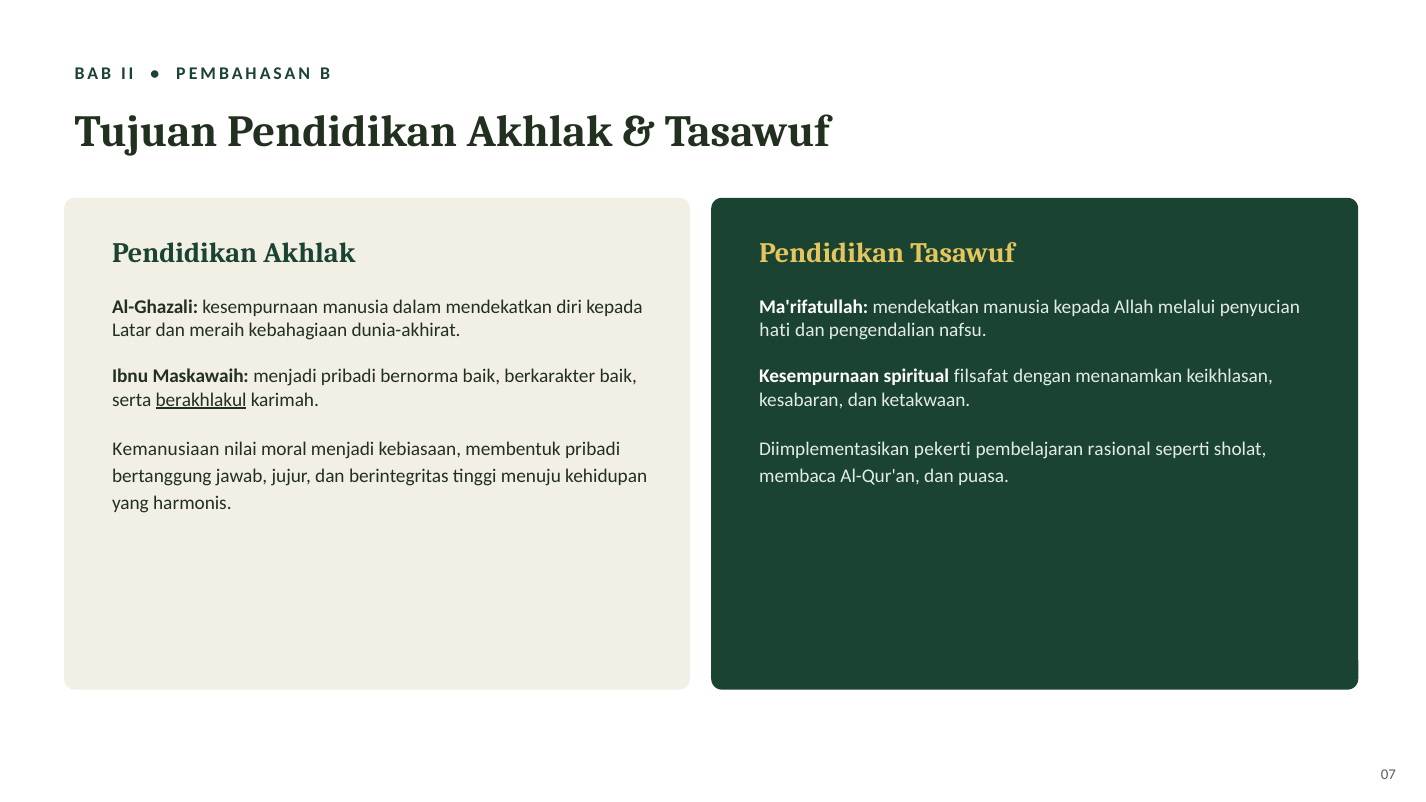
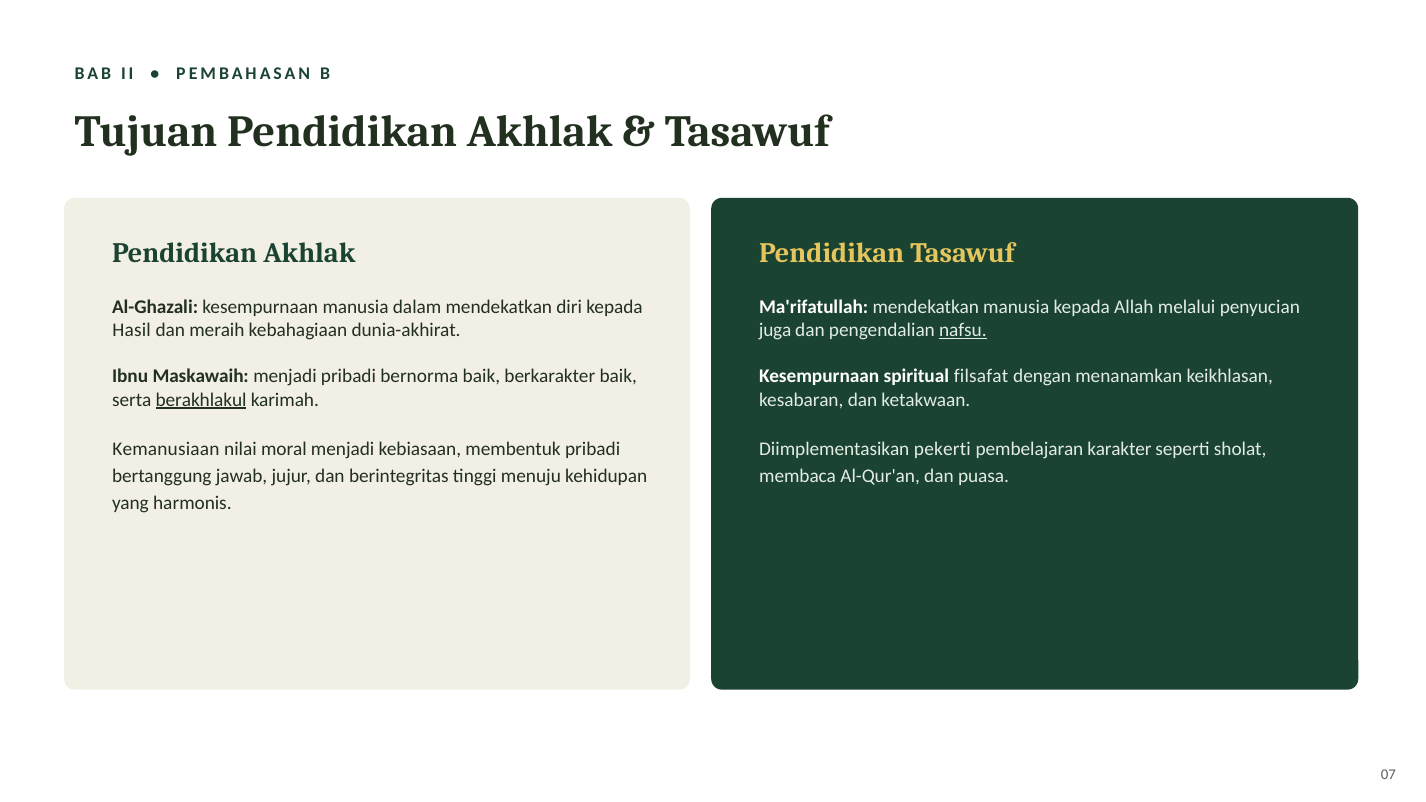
Latar: Latar -> Hasil
hati: hati -> juga
nafsu underline: none -> present
rasional: rasional -> karakter
